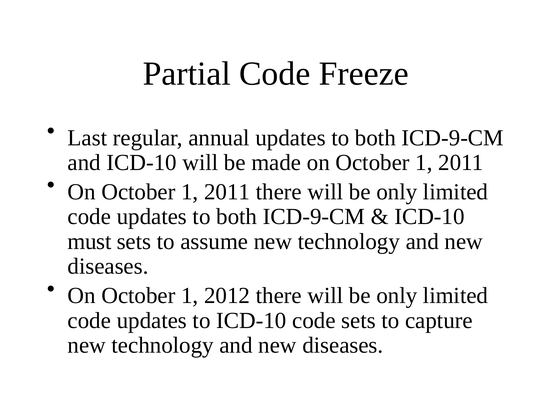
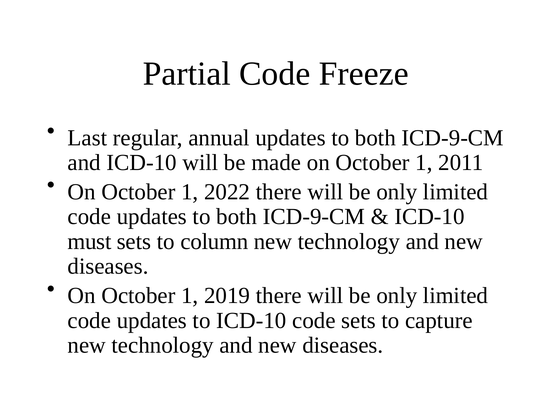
2011 at (227, 192): 2011 -> 2022
assume: assume -> column
2012: 2012 -> 2019
